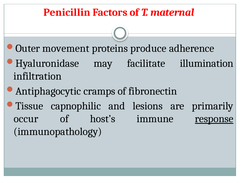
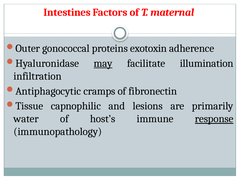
Penicillin: Penicillin -> Intestines
movement: movement -> gonococcal
produce: produce -> exotoxin
may underline: none -> present
occur: occur -> water
